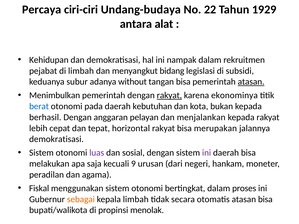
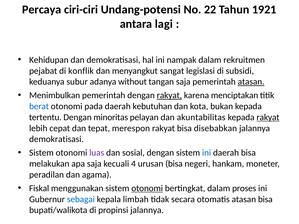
Undang-budaya: Undang-budaya -> Undang-potensi
1929: 1929 -> 1921
alat: alat -> lagi
di limbah: limbah -> konflik
bidang: bidang -> sangat
tangan bisa: bisa -> saja
ekonominya: ekonominya -> menciptakan
berhasil: berhasil -> tertentu
anggaran: anggaran -> minoritas
menjalankan: menjalankan -> akuntabilitas
rakyat at (268, 117) underline: none -> present
horizontal: horizontal -> merespon
merupakan: merupakan -> disebabkan
ini at (207, 153) colour: purple -> blue
9: 9 -> 4
urusan dari: dari -> bisa
otonomi at (147, 188) underline: none -> present
sebagai colour: orange -> blue
propinsi menolak: menolak -> jalannya
